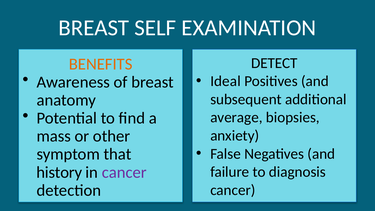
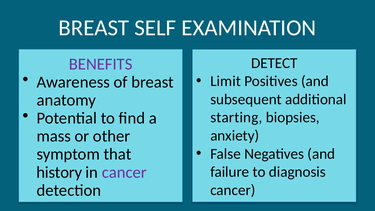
BENEFITS colour: orange -> purple
Ideal: Ideal -> Limit
average: average -> starting
